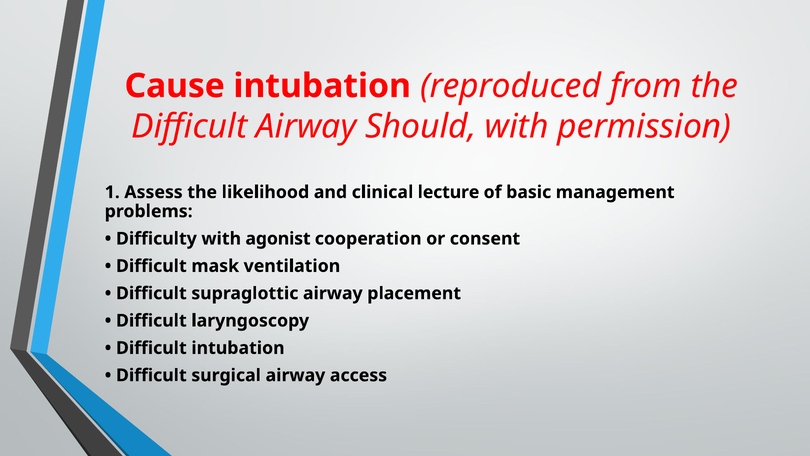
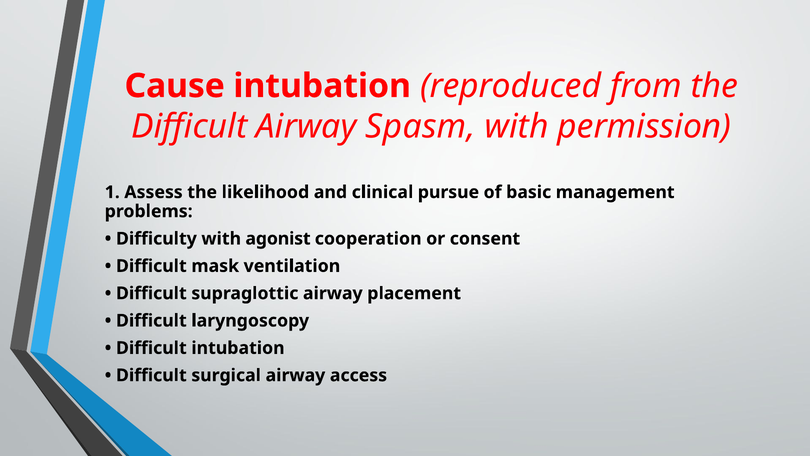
Should: Should -> Spasm
lecture: lecture -> pursue
